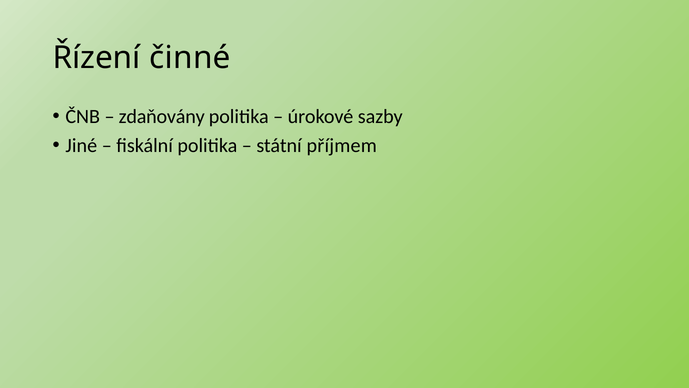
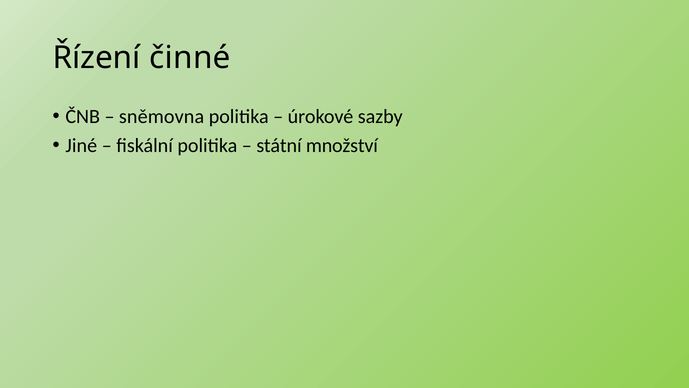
zdaňovány: zdaňovány -> sněmovna
příjmem: příjmem -> množství
